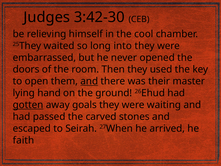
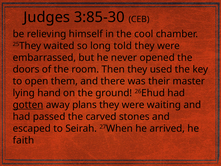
3:42-30: 3:42-30 -> 3:85-30
into: into -> told
and at (89, 81) underline: present -> none
goals: goals -> plans
